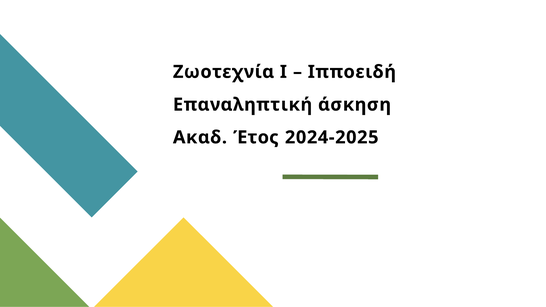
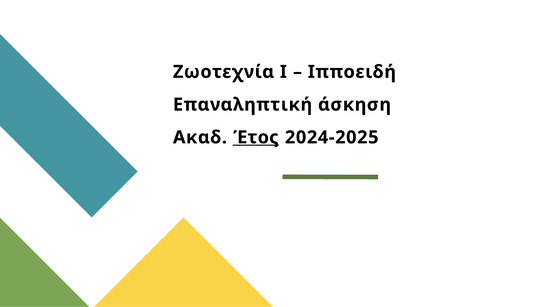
Έτος underline: none -> present
